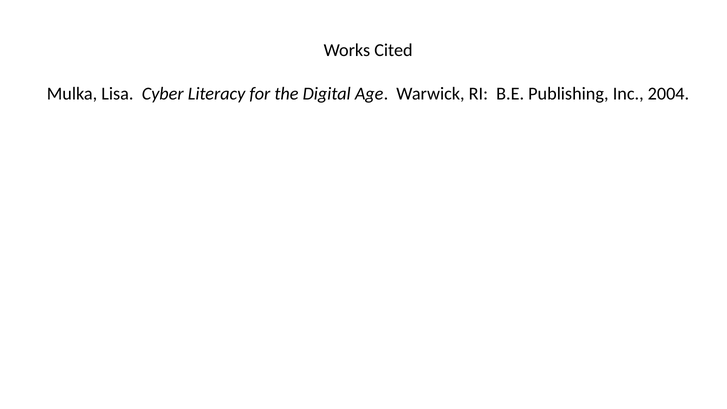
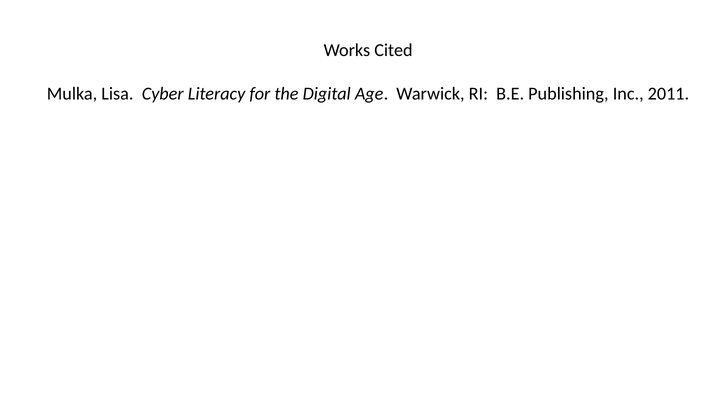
2004: 2004 -> 2011
